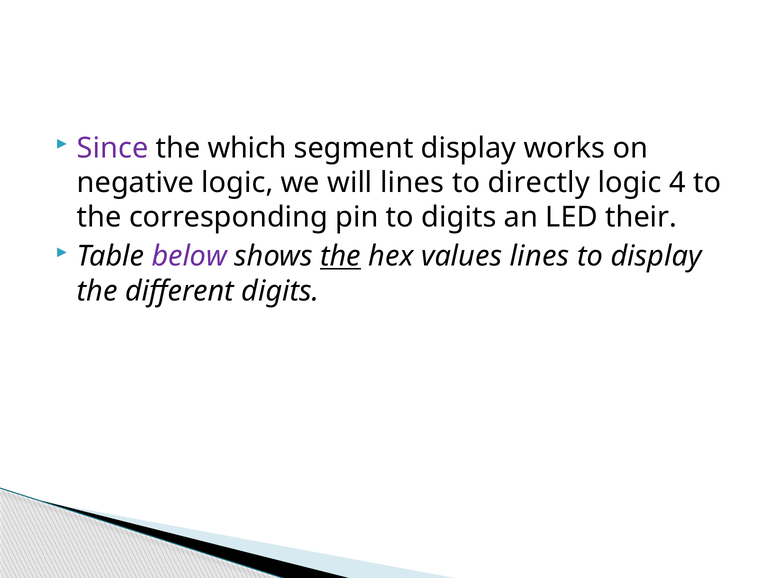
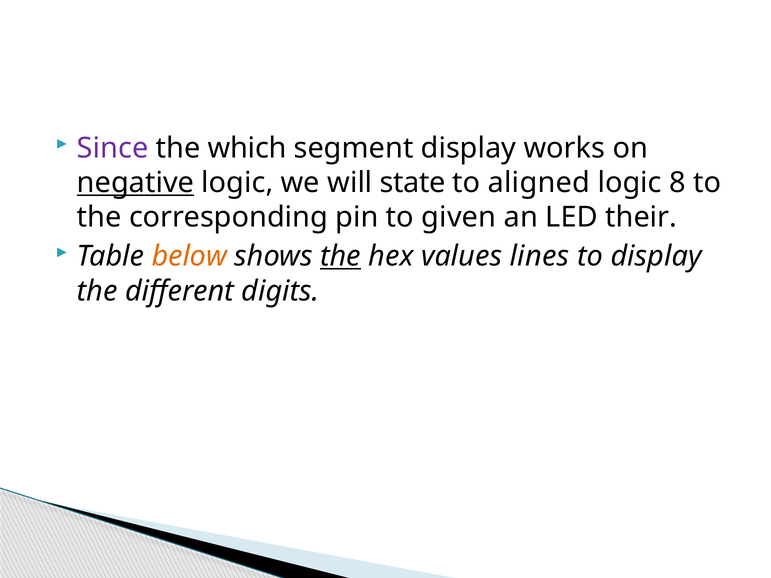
negative underline: none -> present
will lines: lines -> state
directly: directly -> aligned
4: 4 -> 8
to digits: digits -> given
below colour: purple -> orange
